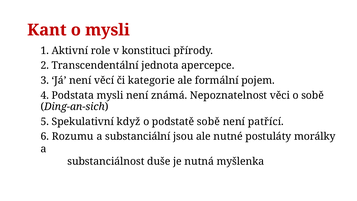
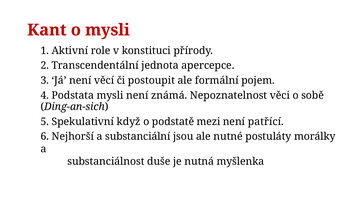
kategorie: kategorie -> postoupit
podstatě sobě: sobě -> mezi
Rozumu: Rozumu -> Nejhorší
